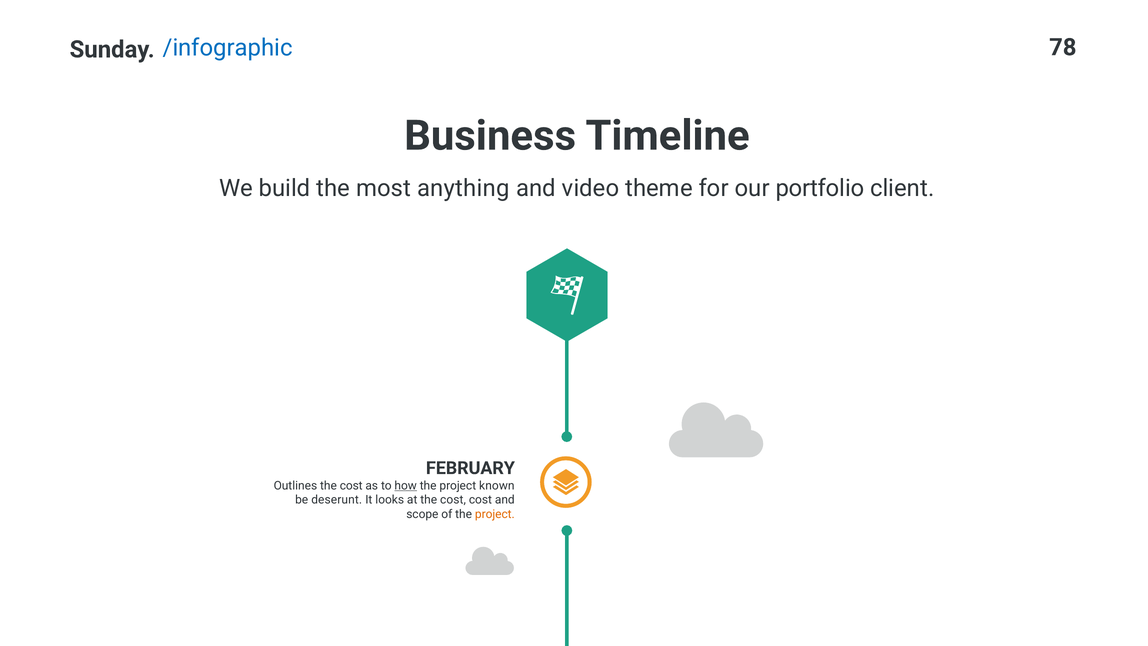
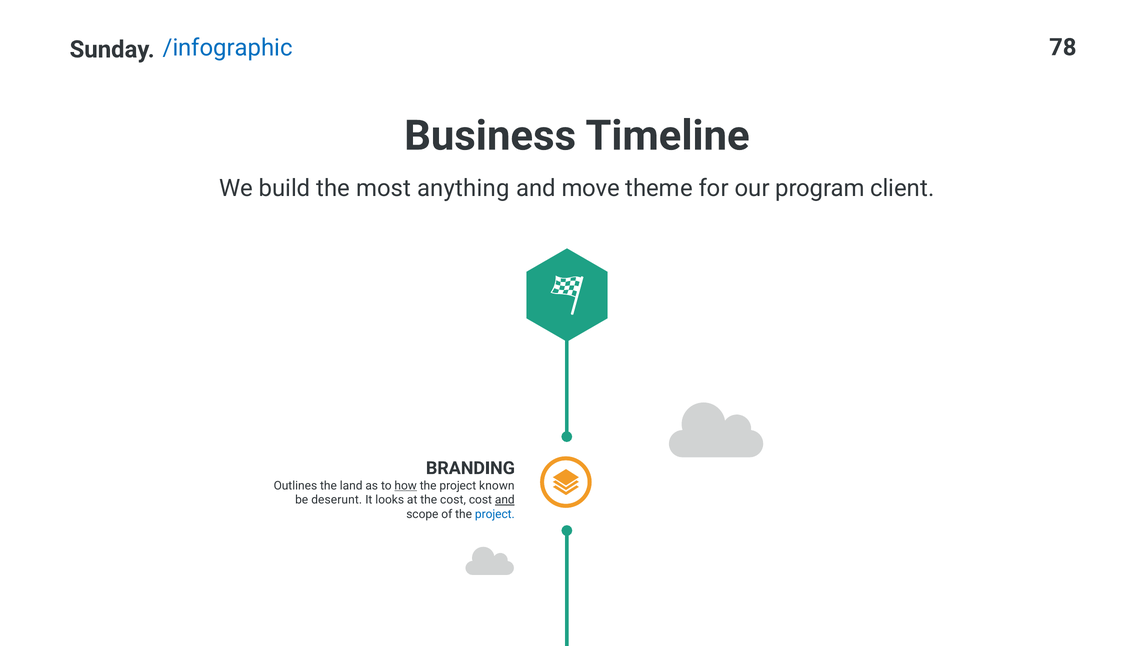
video: video -> move
portfolio: portfolio -> program
FEBRUARY: FEBRUARY -> BRANDING
Outlines the cost: cost -> land
and at (505, 500) underline: none -> present
project at (495, 514) colour: orange -> blue
